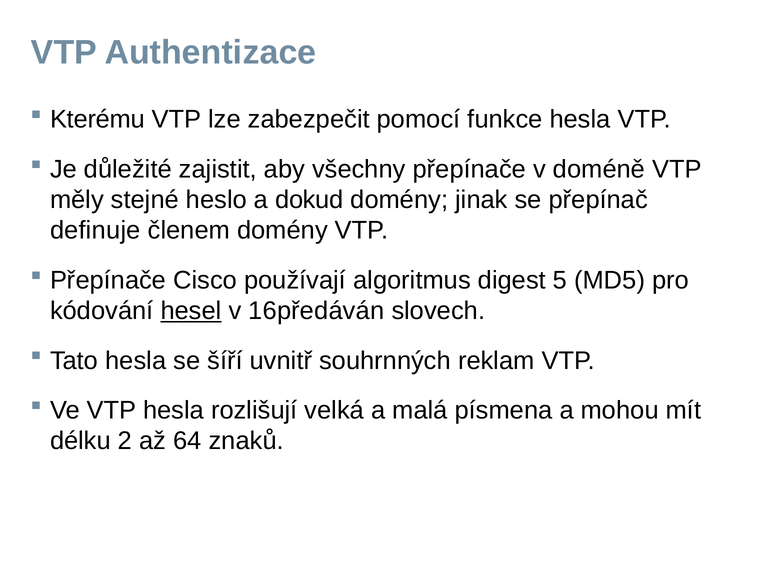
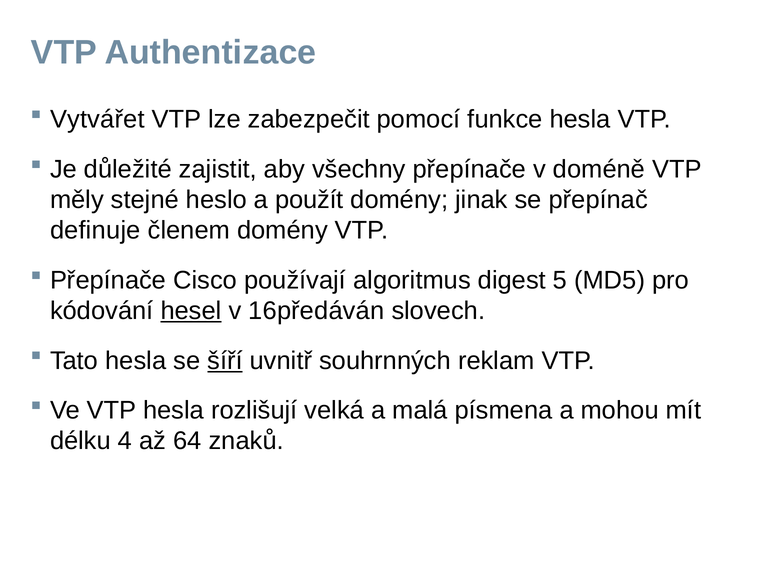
Kterému: Kterému -> Vytvářet
dokud: dokud -> použít
šíří underline: none -> present
2: 2 -> 4
